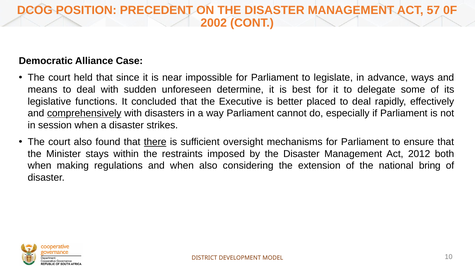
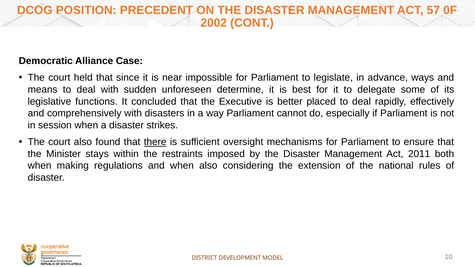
comprehensively underline: present -> none
2012: 2012 -> 2011
bring: bring -> rules
